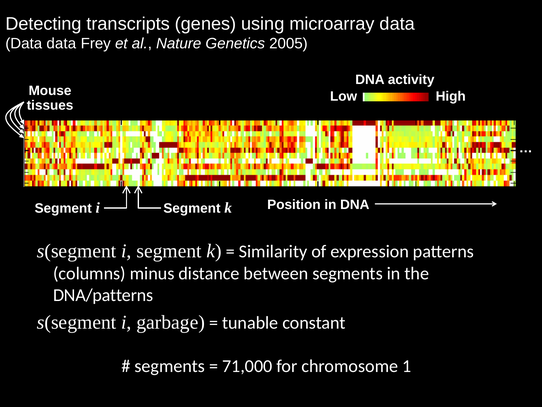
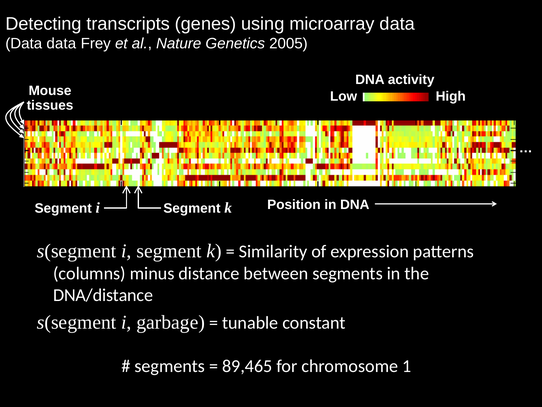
DNA/patterns: DNA/patterns -> DNA/distance
71,000: 71,000 -> 89,465
